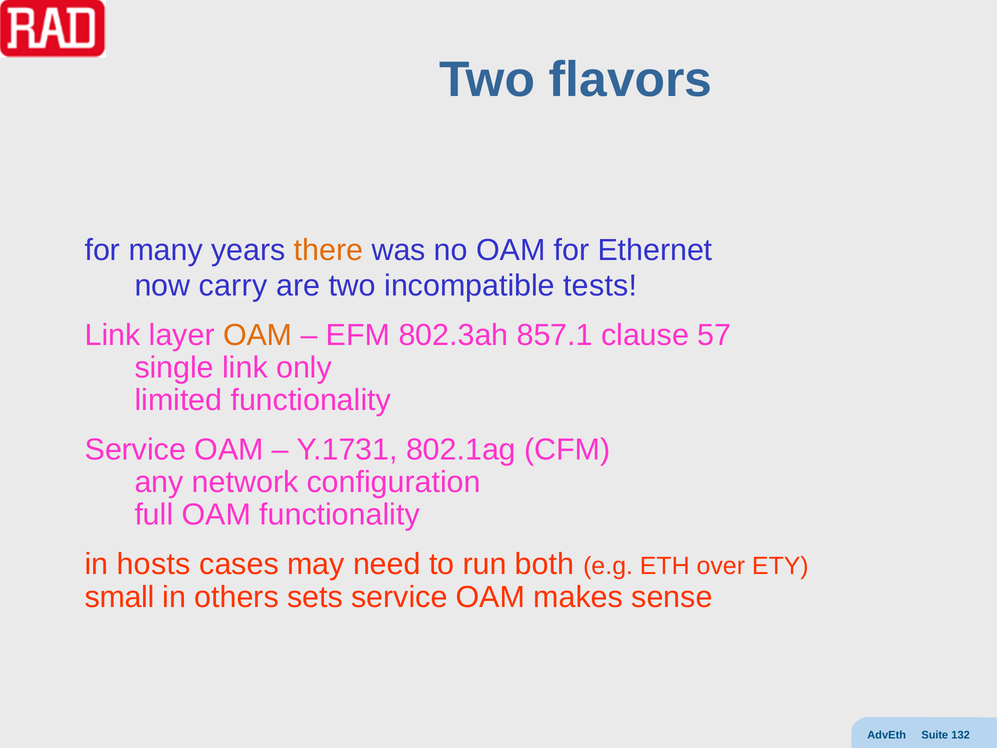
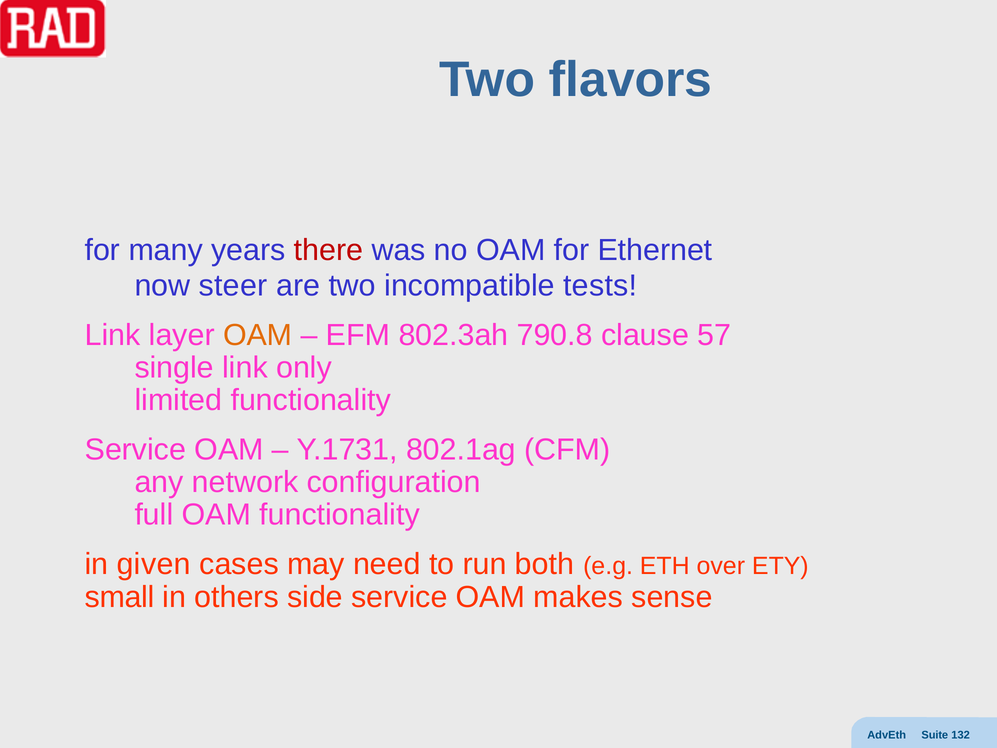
there colour: orange -> red
carry: carry -> steer
857.1: 857.1 -> 790.8
hosts: hosts -> given
sets: sets -> side
